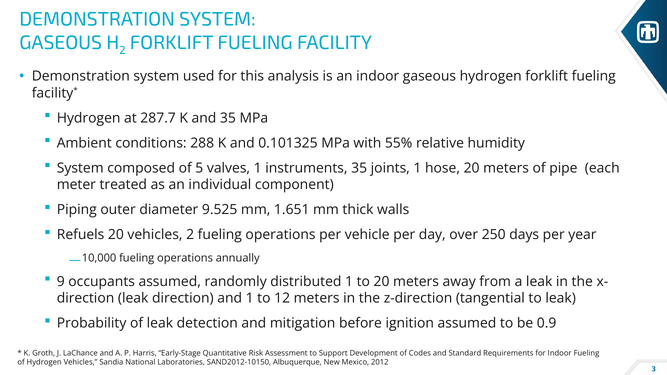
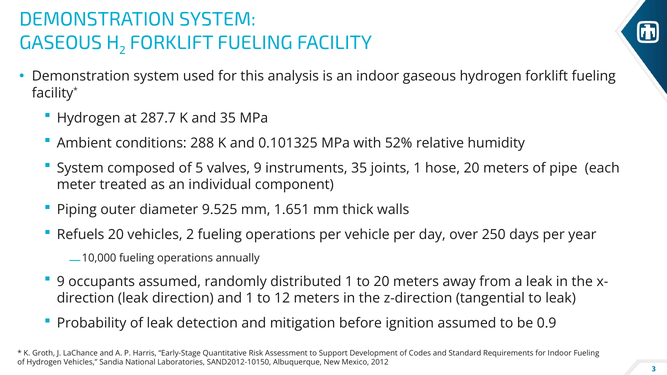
55%: 55% -> 52%
valves 1: 1 -> 9
